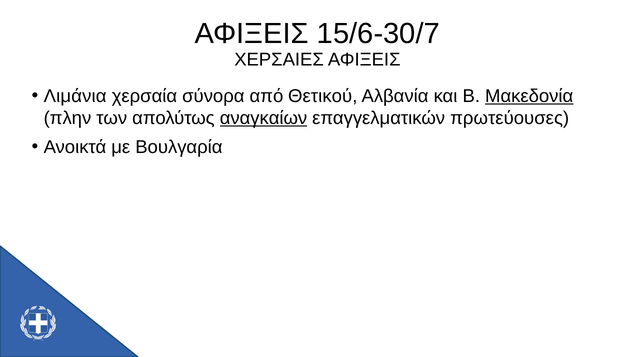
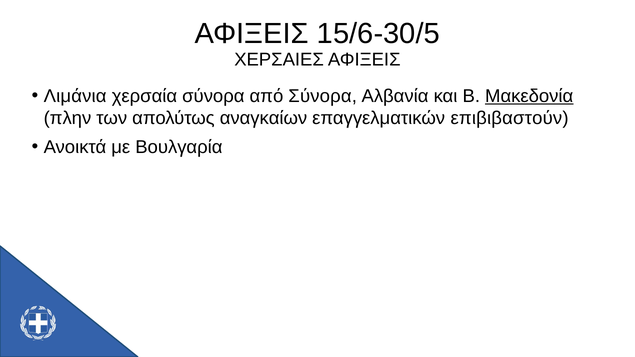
15/6-30/7: 15/6-30/7 -> 15/6-30/5
από Θετικού: Θετικού -> Σύνορα
αναγκαίων underline: present -> none
πρωτεύουσες: πρωτεύουσες -> επιβιβαστούν
